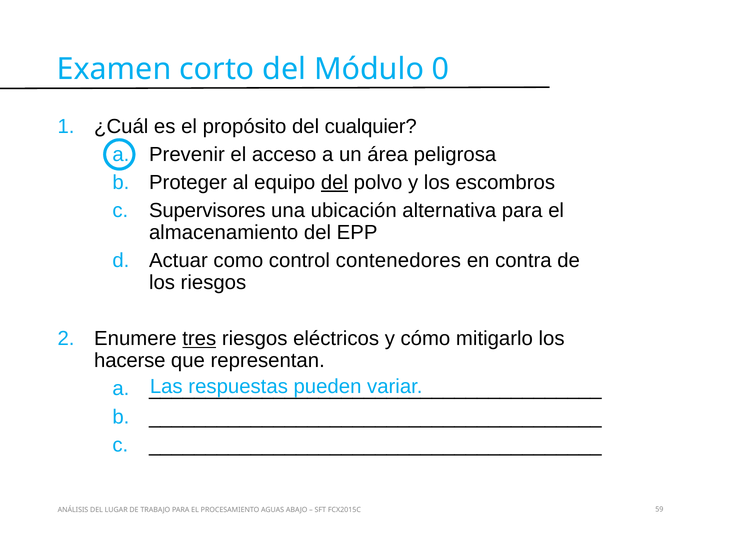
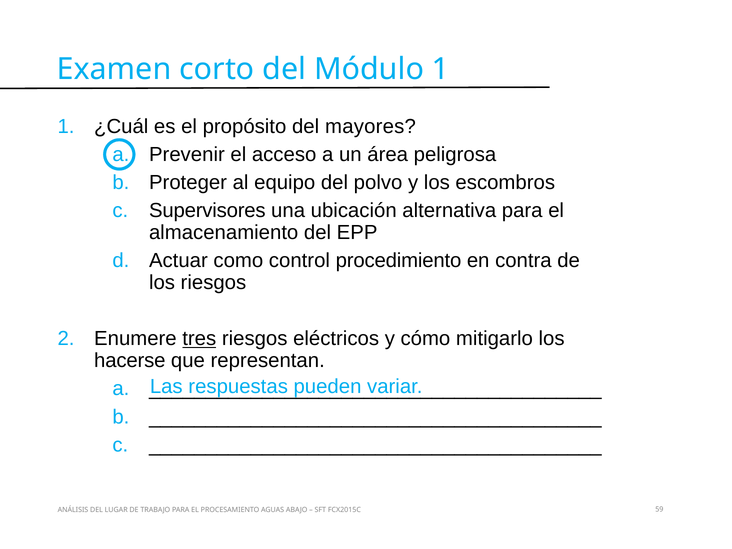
Módulo 0: 0 -> 1
cualquier: cualquier -> mayores
del at (334, 183) underline: present -> none
contenedores: contenedores -> procedimiento
